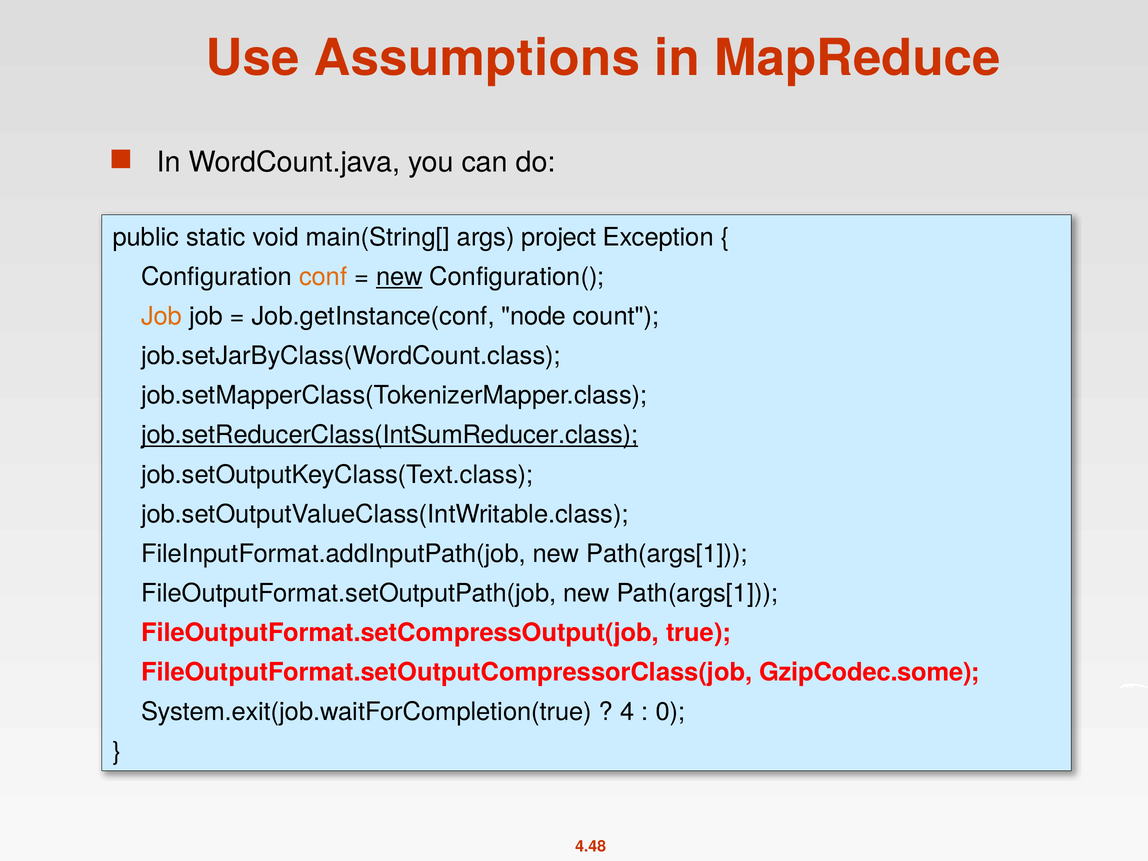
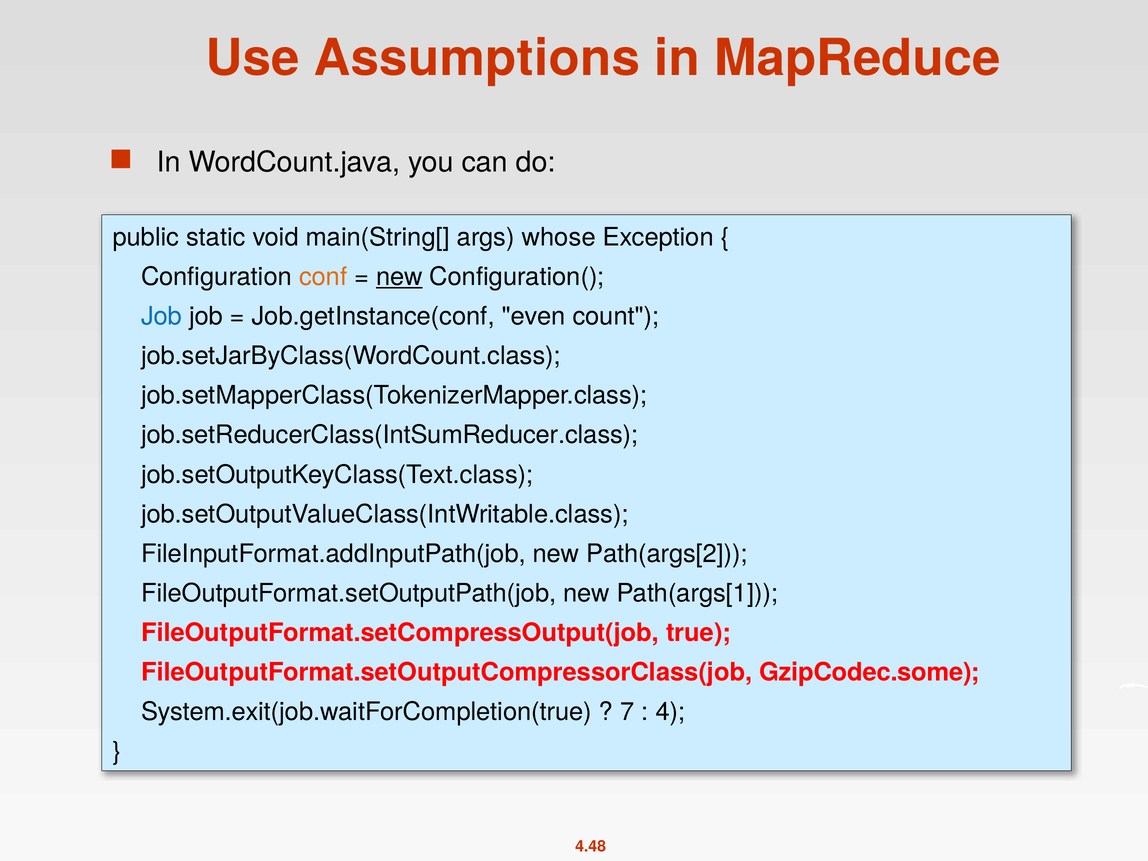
project: project -> whose
Job at (162, 316) colour: orange -> blue
node: node -> even
job.setReducerClass(IntSumReducer.class underline: present -> none
FileInputFormat.addInputPath(job new Path(args[1: Path(args[1 -> Path(args[2
4: 4 -> 7
0: 0 -> 4
